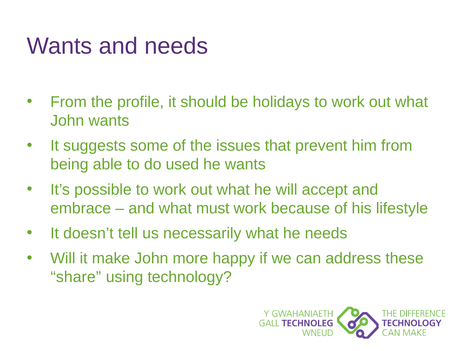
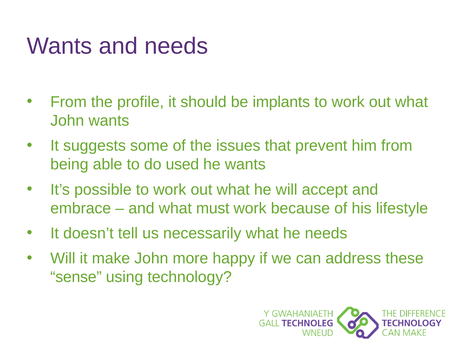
holidays: holidays -> implants
share: share -> sense
